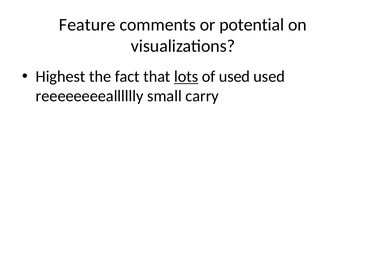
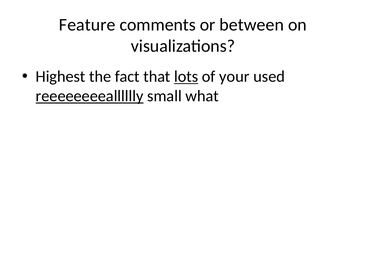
potential: potential -> between
of used: used -> your
reeeeeeeealllllly underline: none -> present
carry: carry -> what
